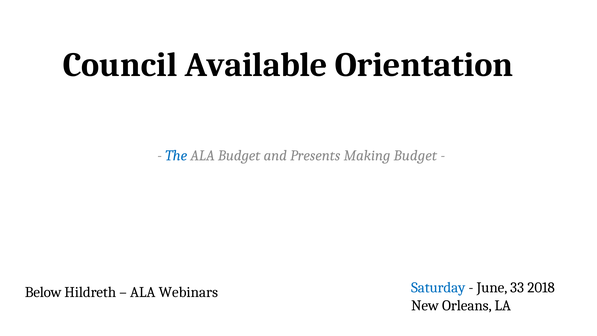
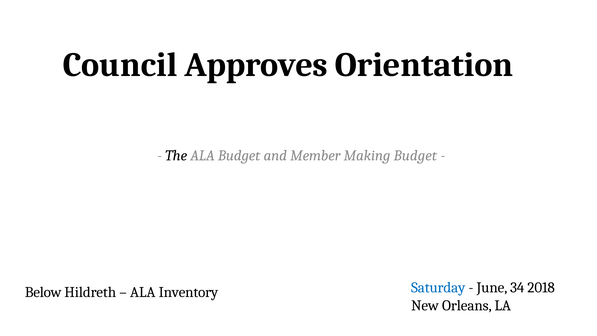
Available: Available -> Approves
The colour: blue -> black
Presents: Presents -> Member
33: 33 -> 34
Webinars: Webinars -> Inventory
